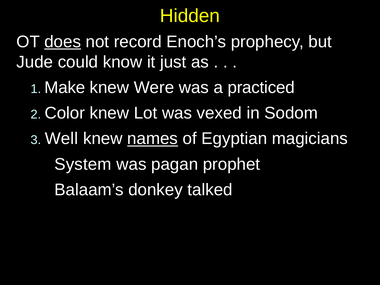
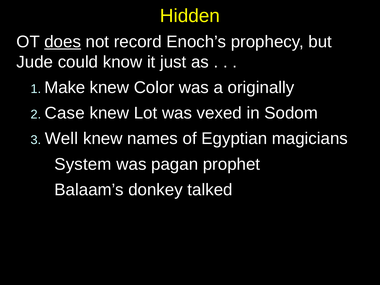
Were: Were -> Color
practiced: practiced -> originally
Color: Color -> Case
names underline: present -> none
